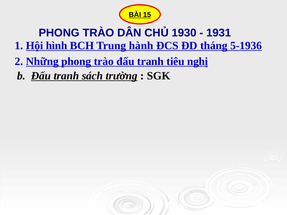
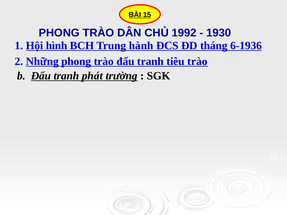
1930: 1930 -> 1992
1931: 1931 -> 1930
5-1936: 5-1936 -> 6-1936
tiêu nghị: nghị -> trào
sách: sách -> phát
